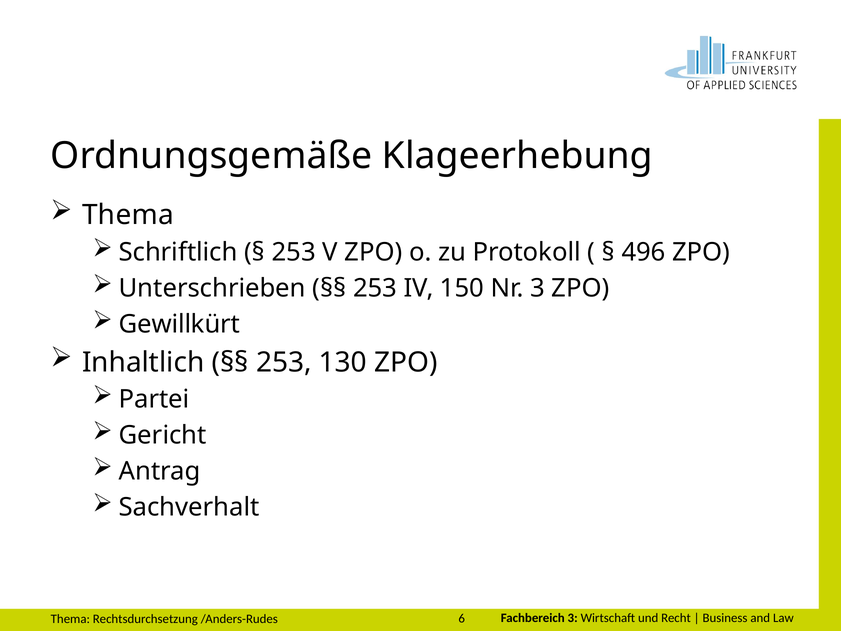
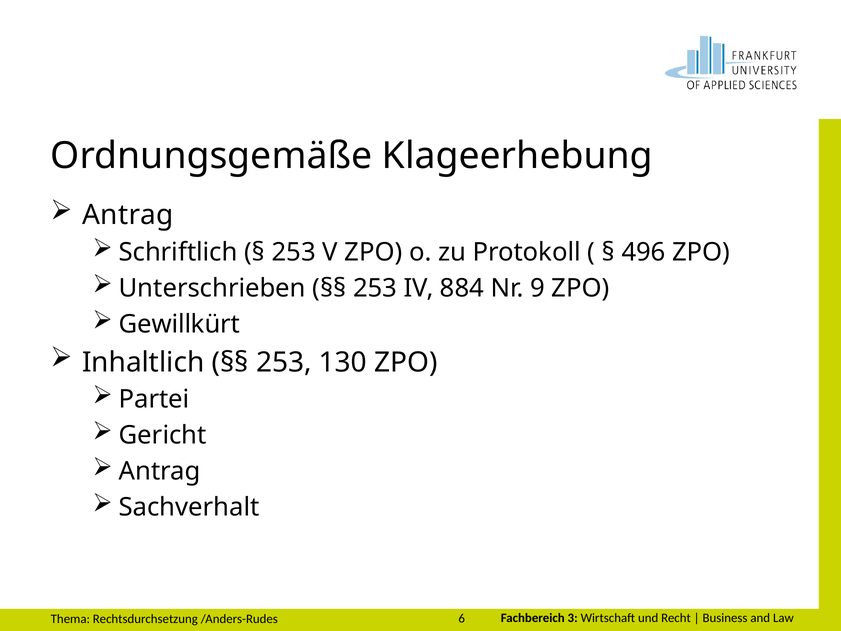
Thema at (128, 215): Thema -> Antrag
150: 150 -> 884
Nr 3: 3 -> 9
